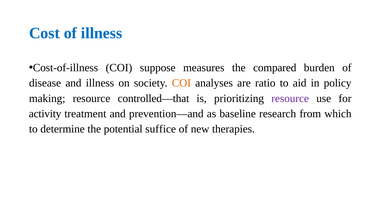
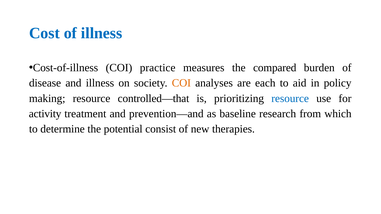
suppose: suppose -> practice
ratio: ratio -> each
resource at (290, 98) colour: purple -> blue
suffice: suffice -> consist
